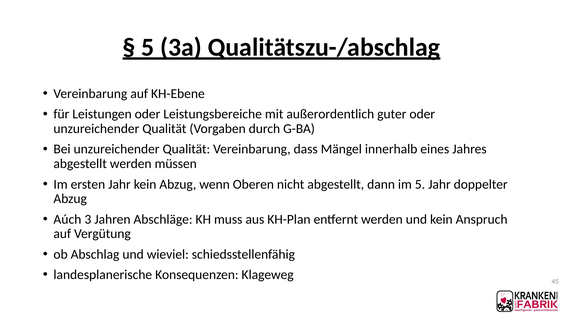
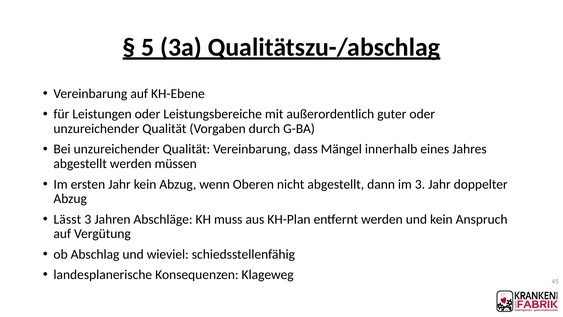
im 5: 5 -> 3
Aúch: Aúch -> Lässt
